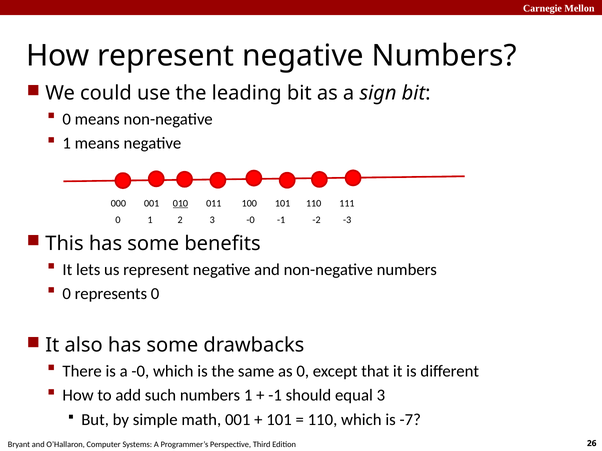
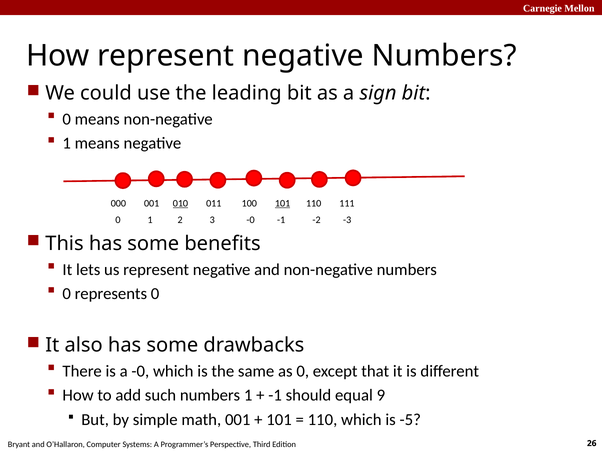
101 at (283, 204) underline: none -> present
equal 3: 3 -> 9
-7: -7 -> -5
